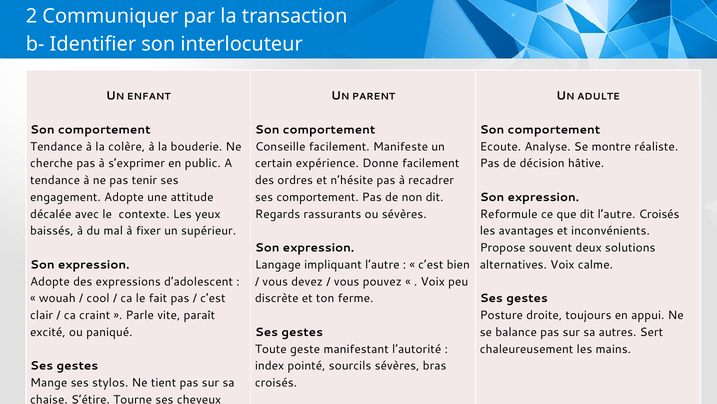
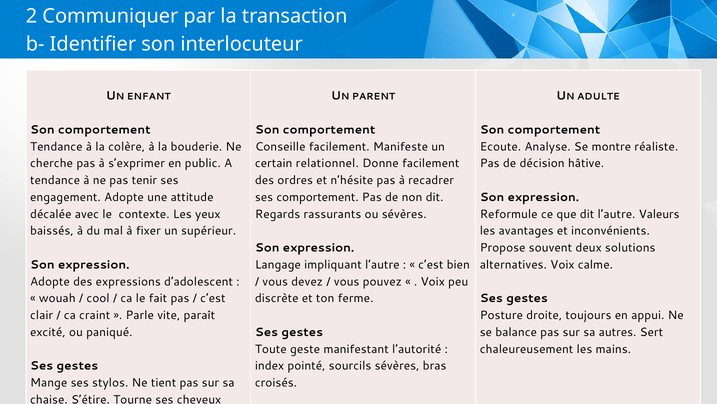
expérience: expérience -> relationnel
l’autre Croisés: Croisés -> Valeurs
